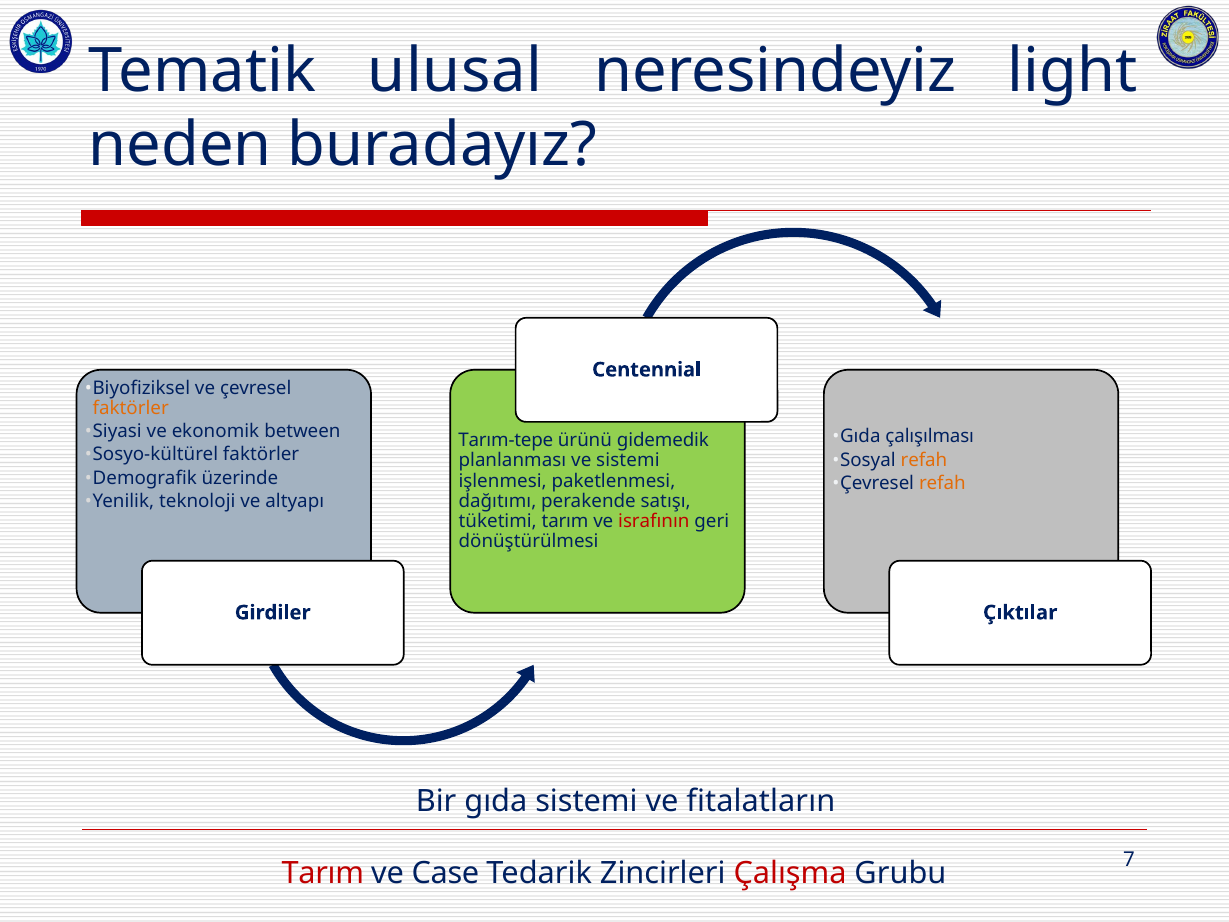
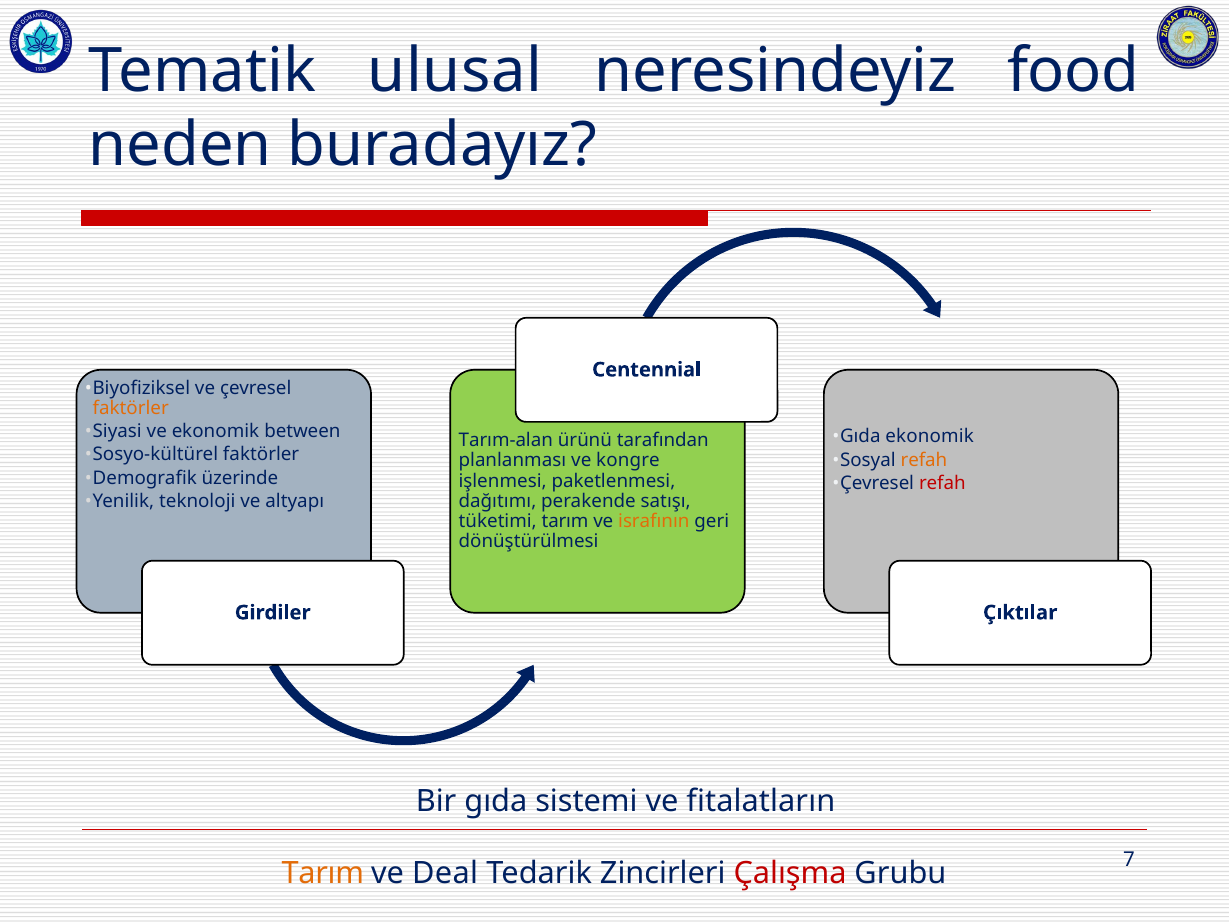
light: light -> food
Gıda çalışılması: çalışılması -> ekonomik
Tarım-tepe: Tarım-tepe -> Tarım-alan
gidemedik: gidemedik -> tarafından
ve sistemi: sistemi -> kongre
refah at (942, 483) colour: orange -> red
israfının colour: red -> orange
Tarım at (323, 873) colour: red -> orange
Case: Case -> Deal
